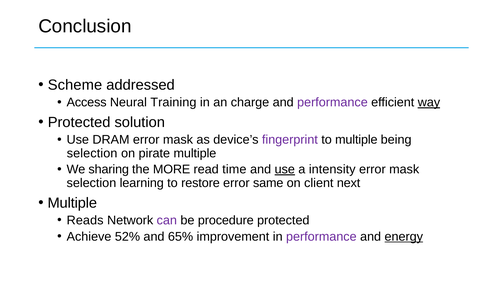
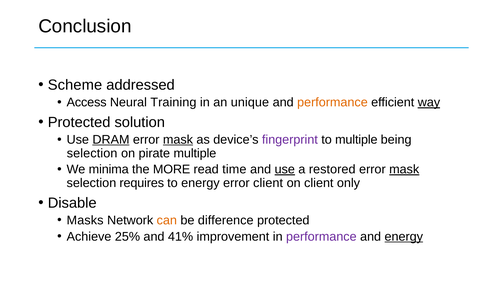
charge: charge -> unique
performance at (332, 102) colour: purple -> orange
DRAM underline: none -> present
mask at (178, 140) underline: none -> present
sharing: sharing -> minima
intensity: intensity -> restored
mask at (404, 169) underline: none -> present
learning: learning -> requires
to restore: restore -> energy
error same: same -> client
next: next -> only
Multiple at (72, 203): Multiple -> Disable
Reads: Reads -> Masks
can colour: purple -> orange
procedure: procedure -> difference
52%: 52% -> 25%
65%: 65% -> 41%
